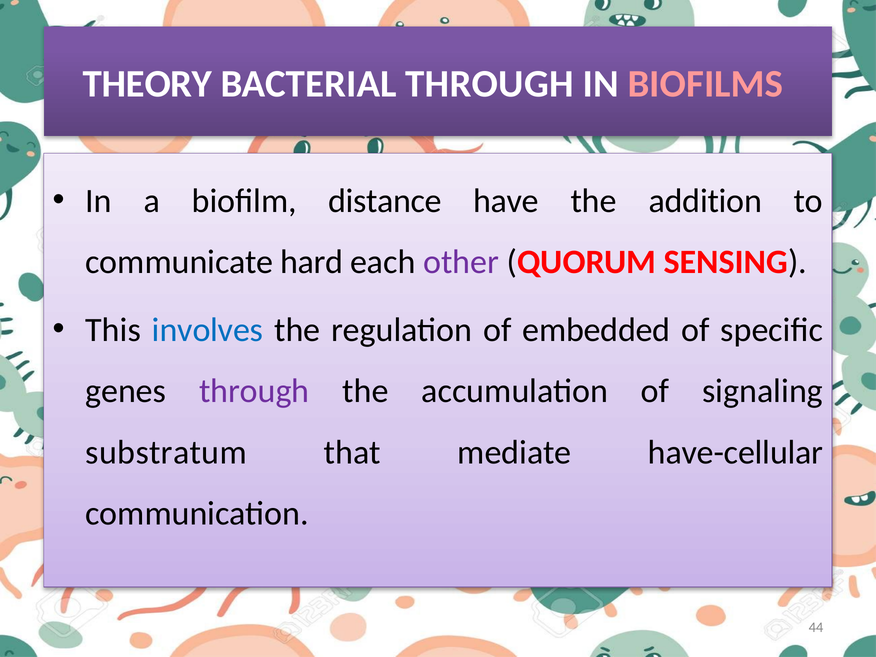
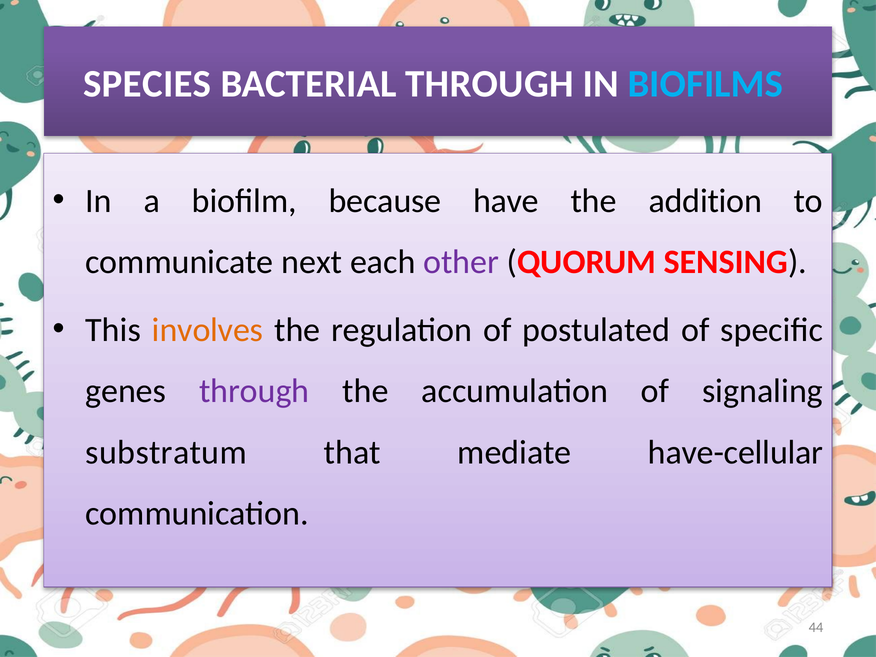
THEORY: THEORY -> SPECIES
BIOFILMS colour: pink -> light blue
distance: distance -> because
hard: hard -> next
involves colour: blue -> orange
embedded: embedded -> postulated
